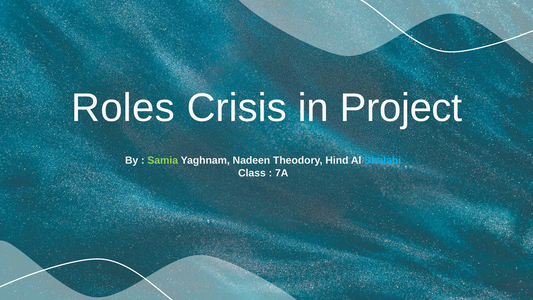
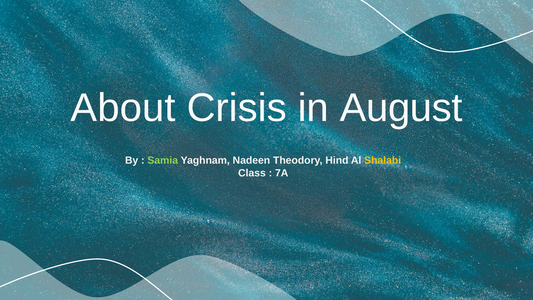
Roles: Roles -> About
Project: Project -> August
Shalabi colour: light blue -> yellow
